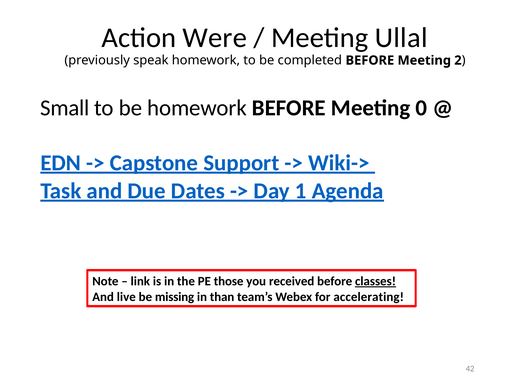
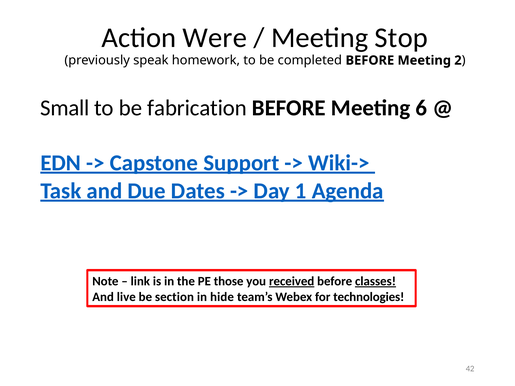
Ullal: Ullal -> Stop
be homework: homework -> fabrication
0: 0 -> 6
received underline: none -> present
missing: missing -> section
than: than -> hide
accelerating: accelerating -> technologies
